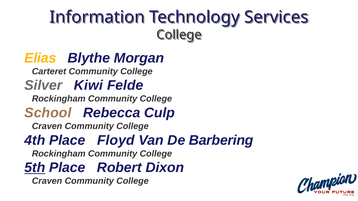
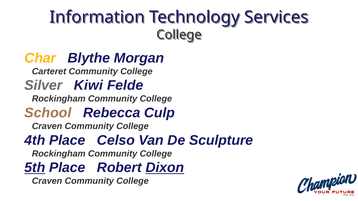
Elias: Elias -> Char
Floyd: Floyd -> Celso
Barbering: Barbering -> Sculpture
Dixon underline: none -> present
